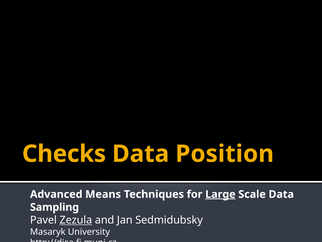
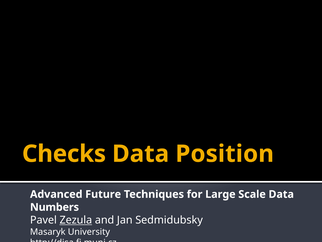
Means: Means -> Future
Large underline: present -> none
Sampling: Sampling -> Numbers
